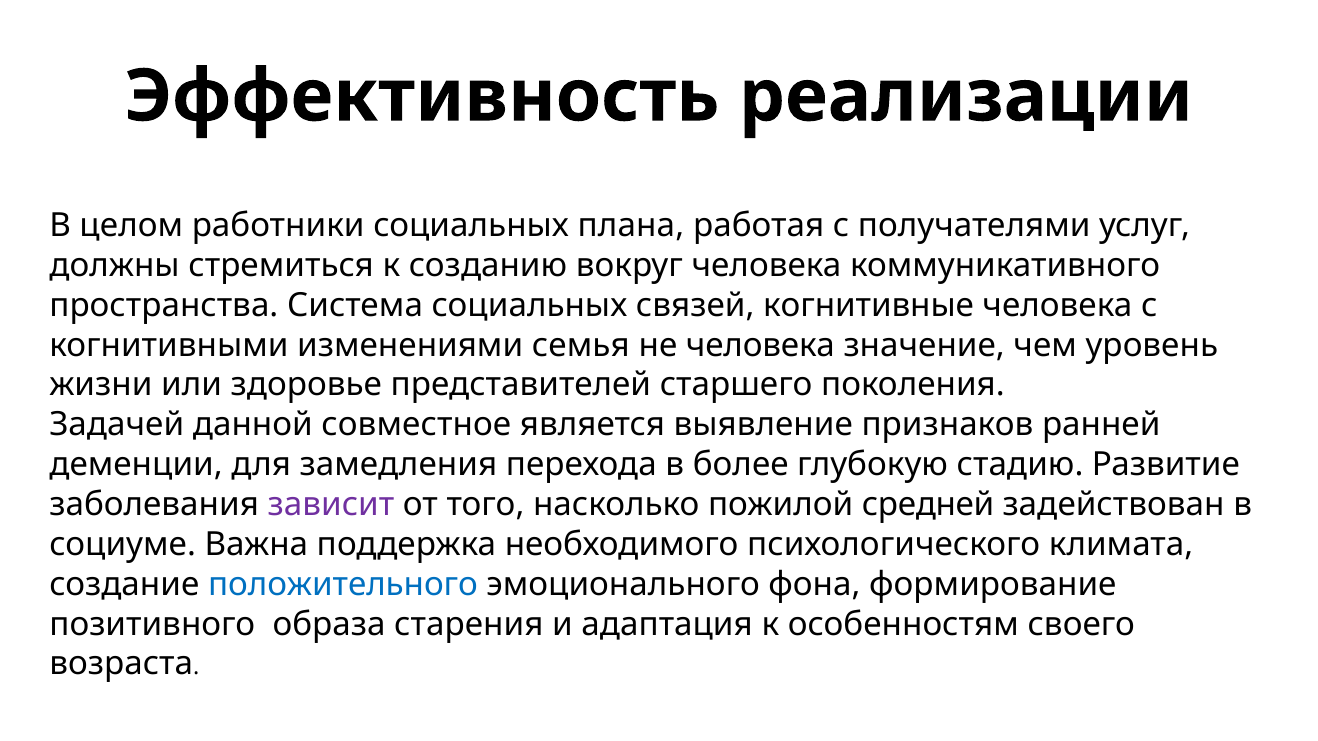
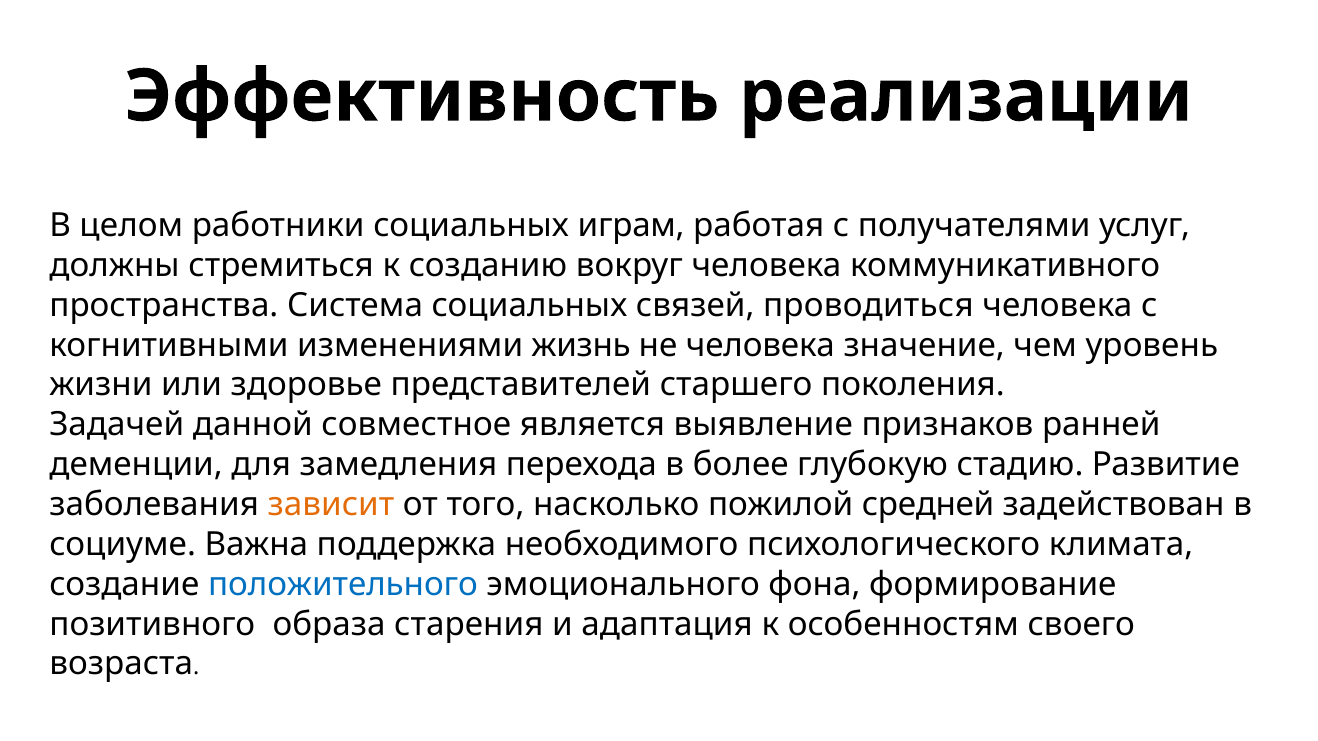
плана: плана -> играм
когнитивные: когнитивные -> проводиться
семья: семья -> жизнь
зависит colour: purple -> orange
